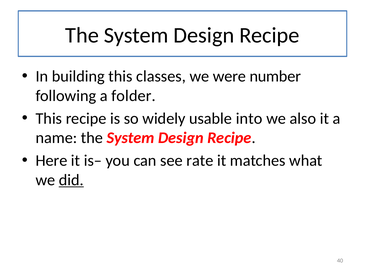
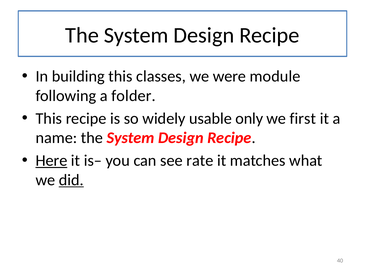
number: number -> module
into: into -> only
also: also -> first
Here underline: none -> present
